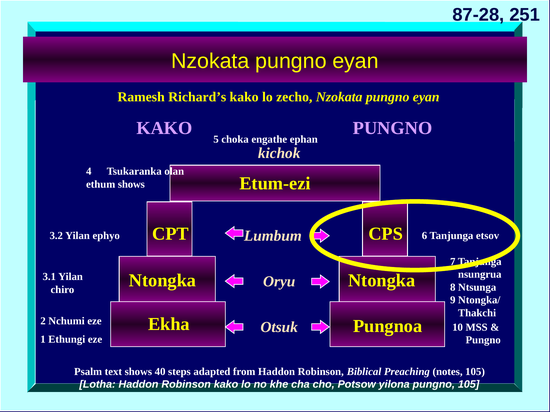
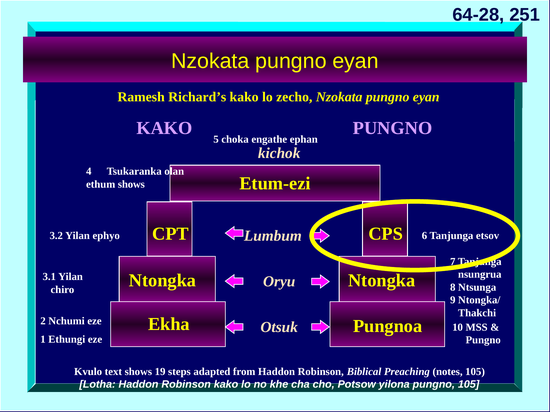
87-28: 87-28 -> 64-28
Psalm: Psalm -> Kvulo
40: 40 -> 19
